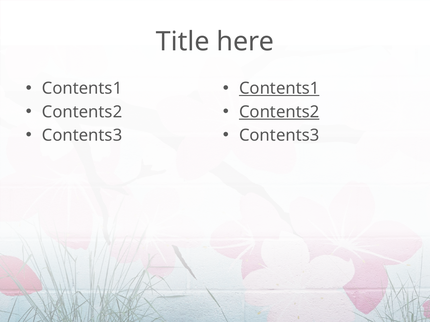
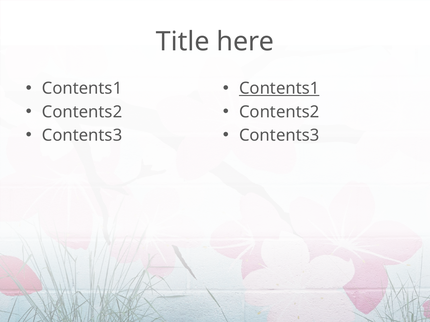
Contents2 at (279, 112) underline: present -> none
